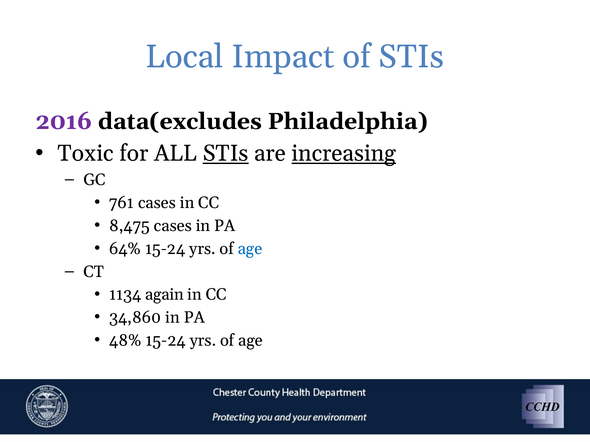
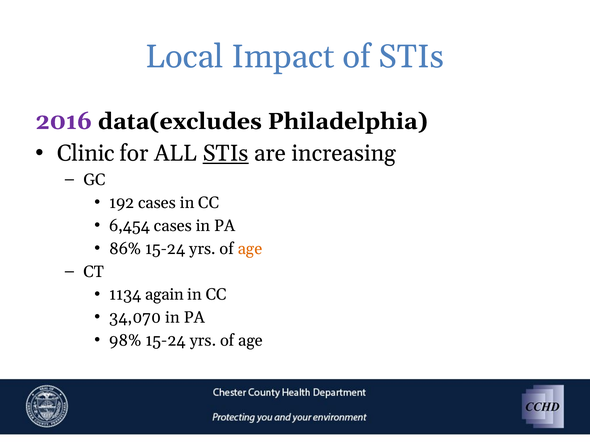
Toxic: Toxic -> Clinic
increasing underline: present -> none
761: 761 -> 192
8,475: 8,475 -> 6,454
64%: 64% -> 86%
age at (250, 249) colour: blue -> orange
34,860: 34,860 -> 34,070
48%: 48% -> 98%
